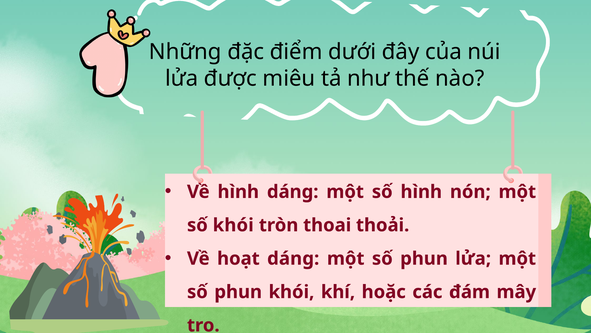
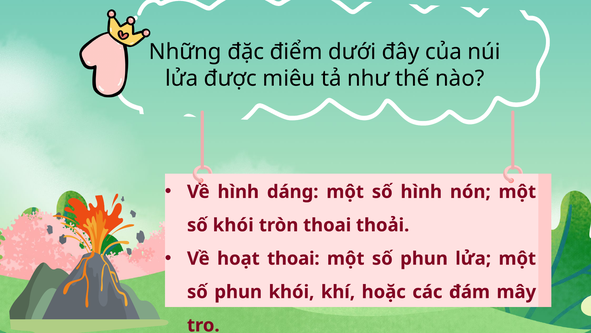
hoạt dáng: dáng -> thoai
